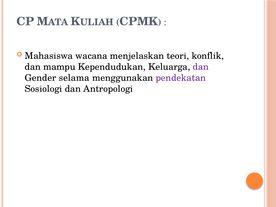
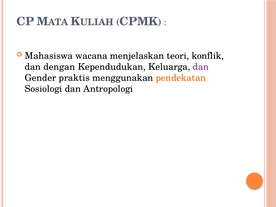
mampu: mampu -> dengan
selama: selama -> praktis
pendekatan colour: purple -> orange
